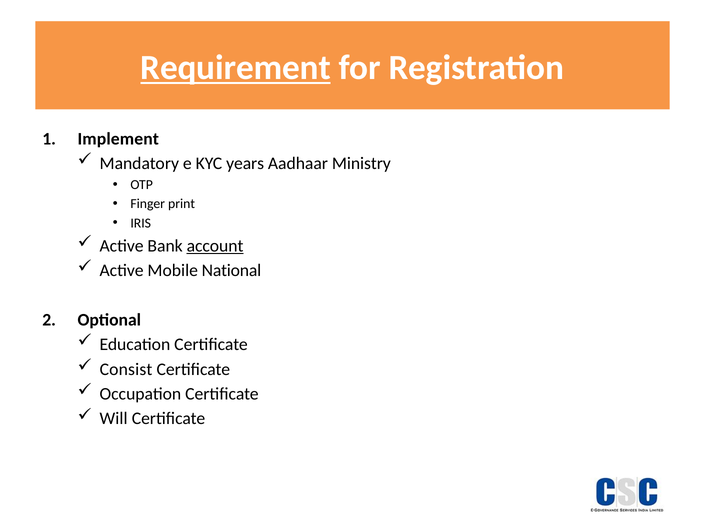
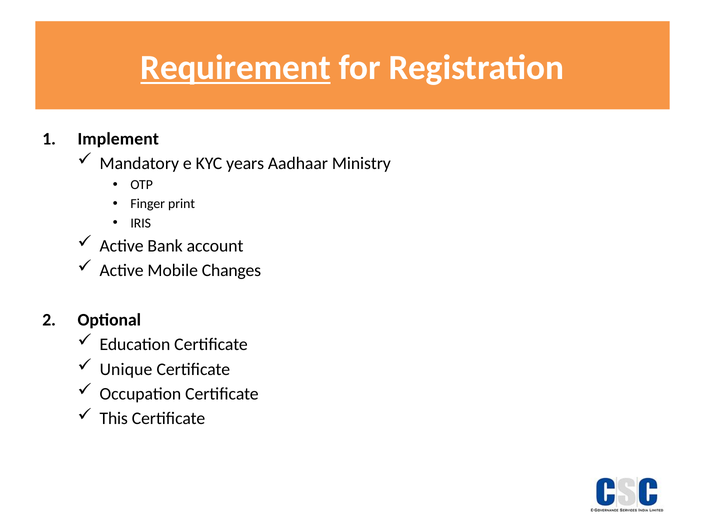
account underline: present -> none
National: National -> Changes
Consist: Consist -> Unique
Will: Will -> This
